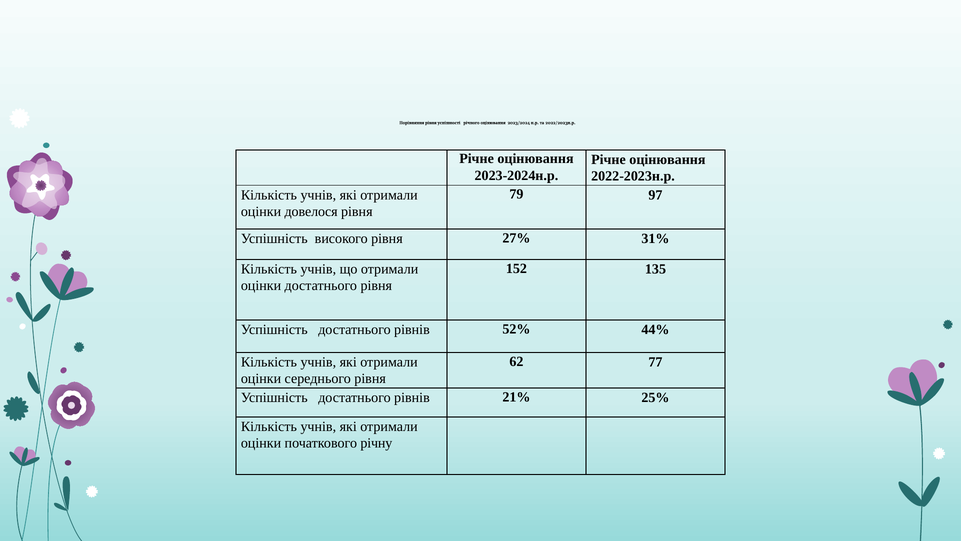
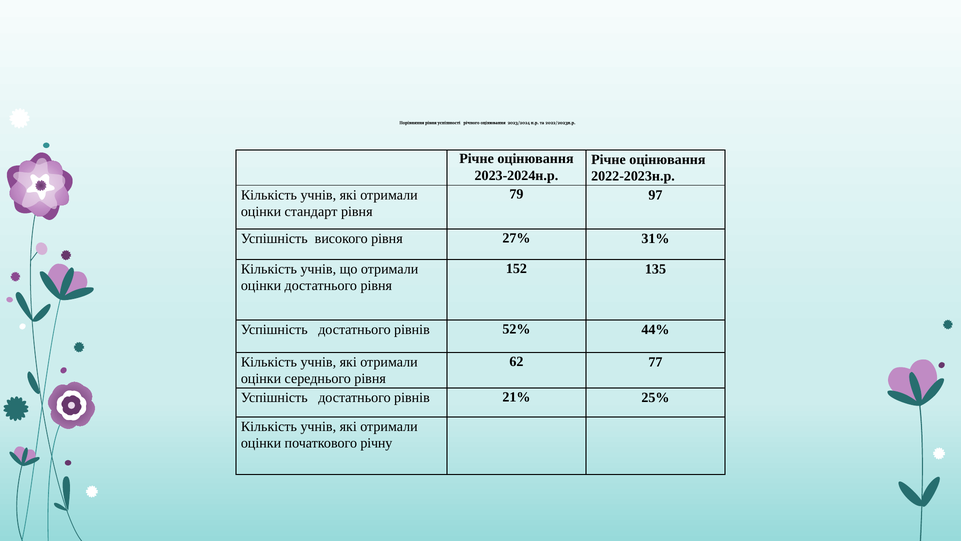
довелося: довелося -> стандарт
